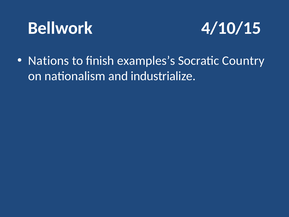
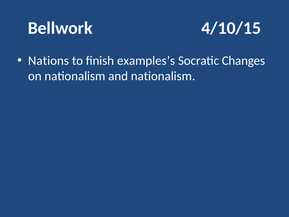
Country: Country -> Changes
and industrialize: industrialize -> nationalism
